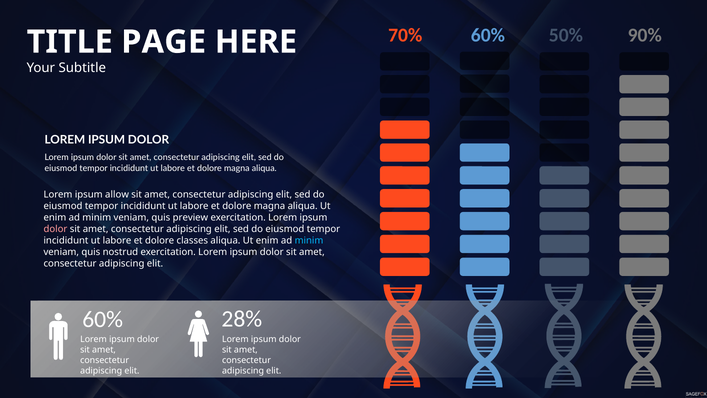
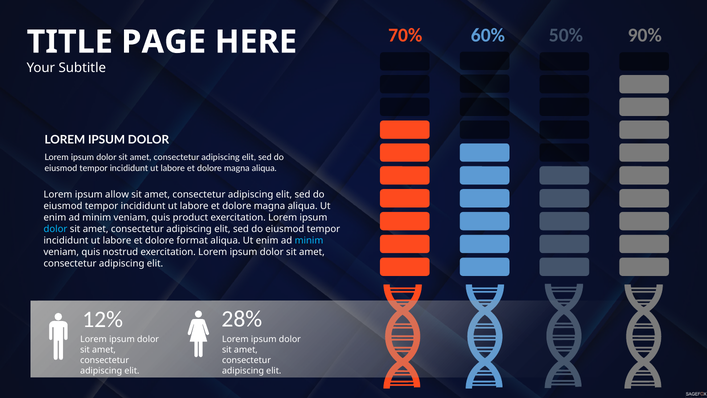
preview: preview -> product
dolor at (55, 229) colour: pink -> light blue
classes: classes -> format
60% at (103, 319): 60% -> 12%
